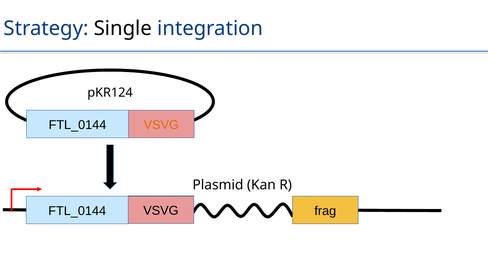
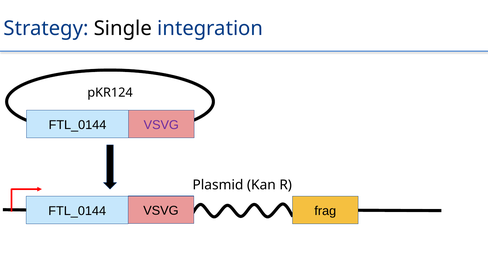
VSVG at (161, 125) colour: orange -> purple
